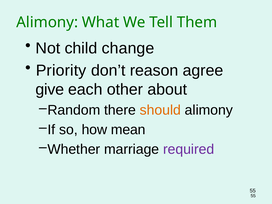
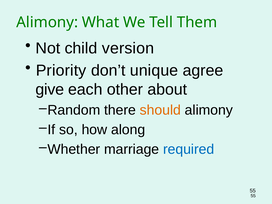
change: change -> version
reason: reason -> unique
mean: mean -> along
required colour: purple -> blue
